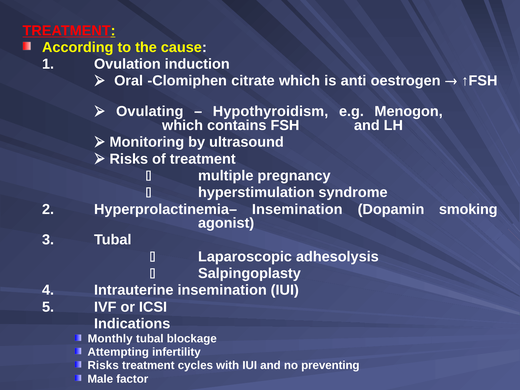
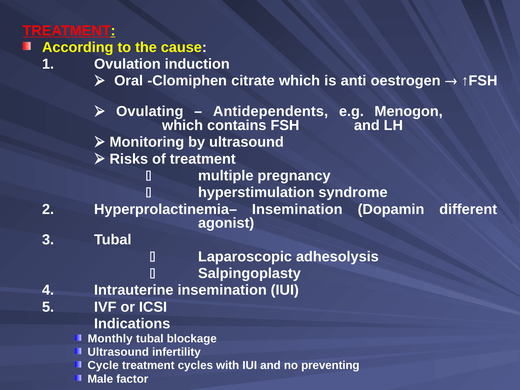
Hypothyroidism: Hypothyroidism -> Antidependents
smoking: smoking -> different
Attempting at (118, 352): Attempting -> Ultrasound
Risks at (103, 365): Risks -> Cycle
